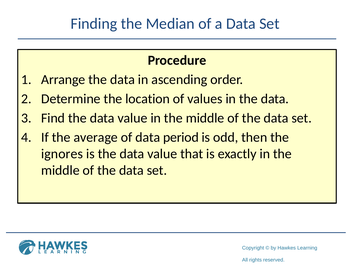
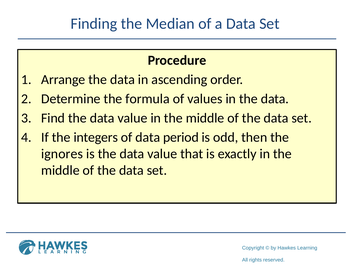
location: location -> formula
average: average -> integers
